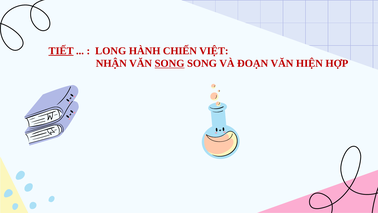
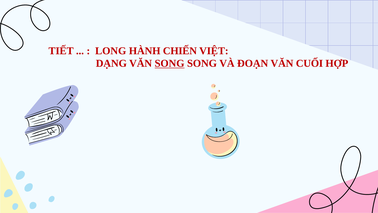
TIẾT underline: present -> none
NHẬN: NHẬN -> DẠNG
HIỆN: HIỆN -> CUỐI
